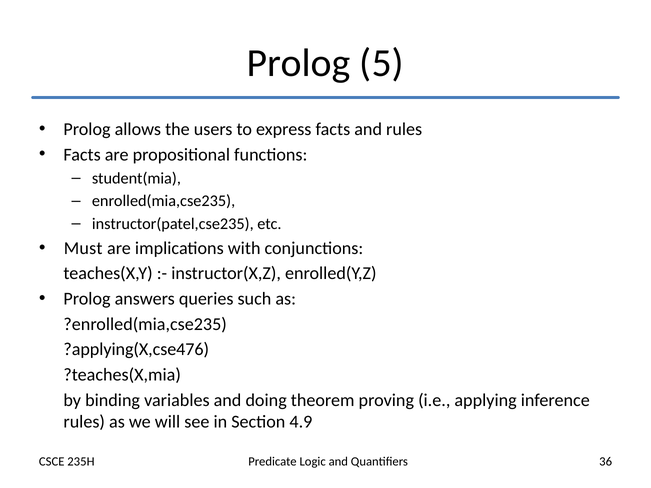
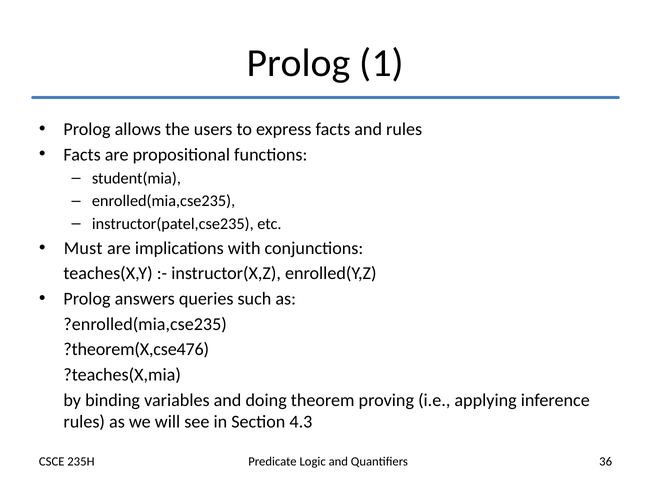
5: 5 -> 1
?applying(X,cse476: ?applying(X,cse476 -> ?theorem(X,cse476
4.9: 4.9 -> 4.3
